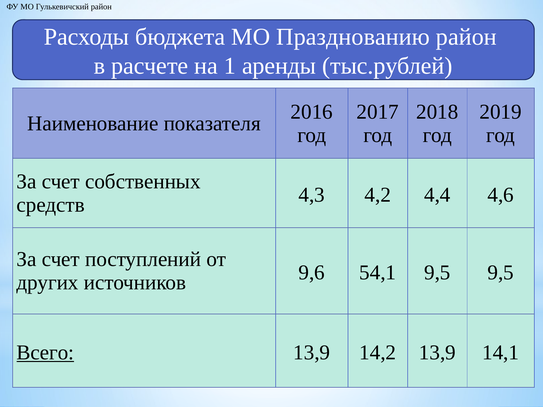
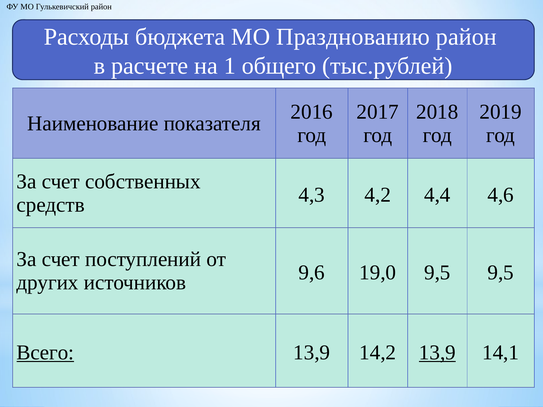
аренды: аренды -> общего
54,1: 54,1 -> 19,0
13,9 at (437, 353) underline: none -> present
